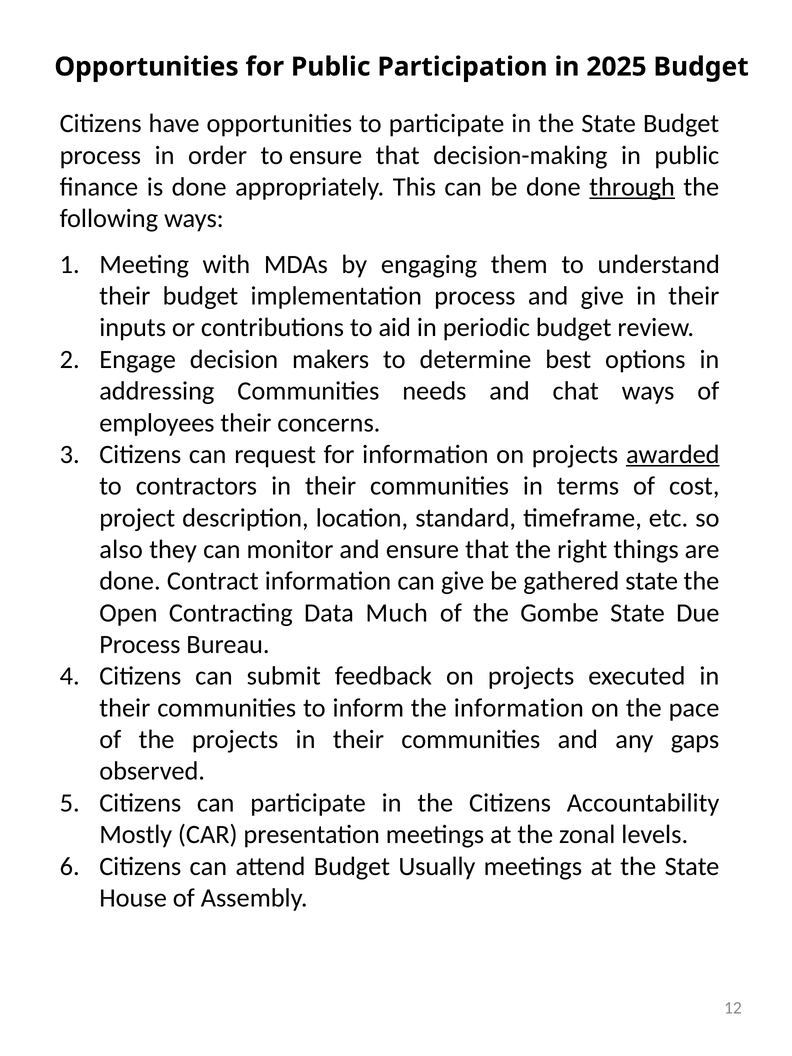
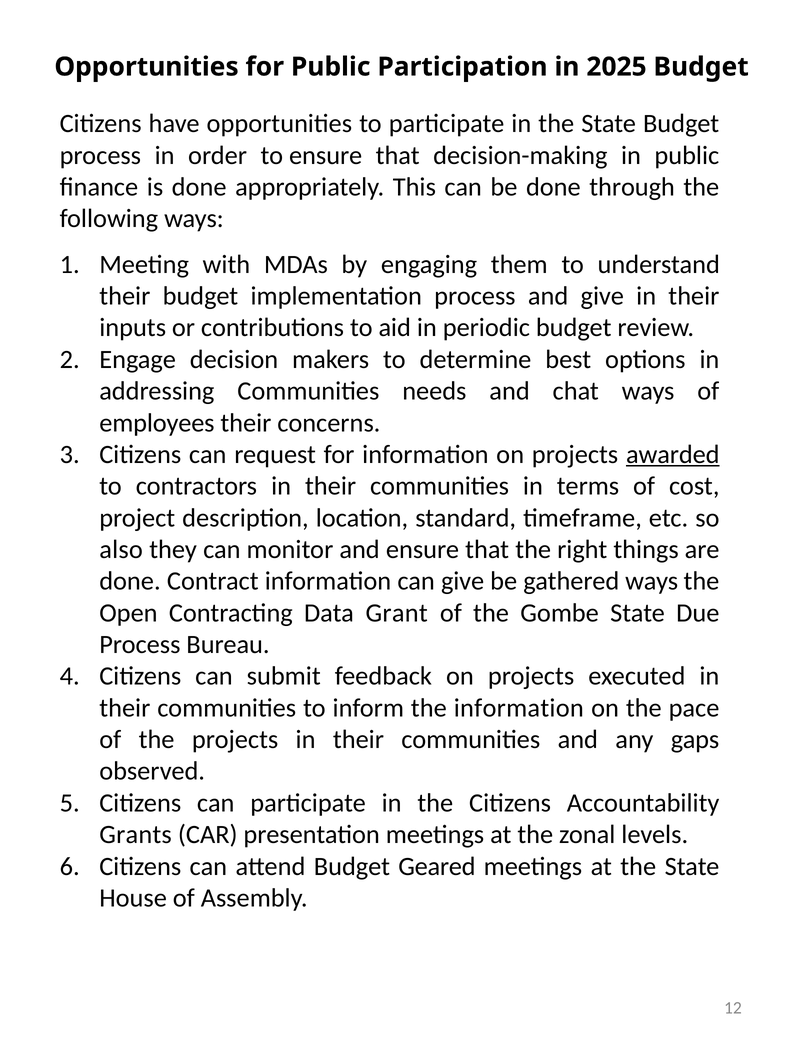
through underline: present -> none
gathered state: state -> ways
Much: Much -> Grant
Mostly: Mostly -> Grants
Usually: Usually -> Geared
